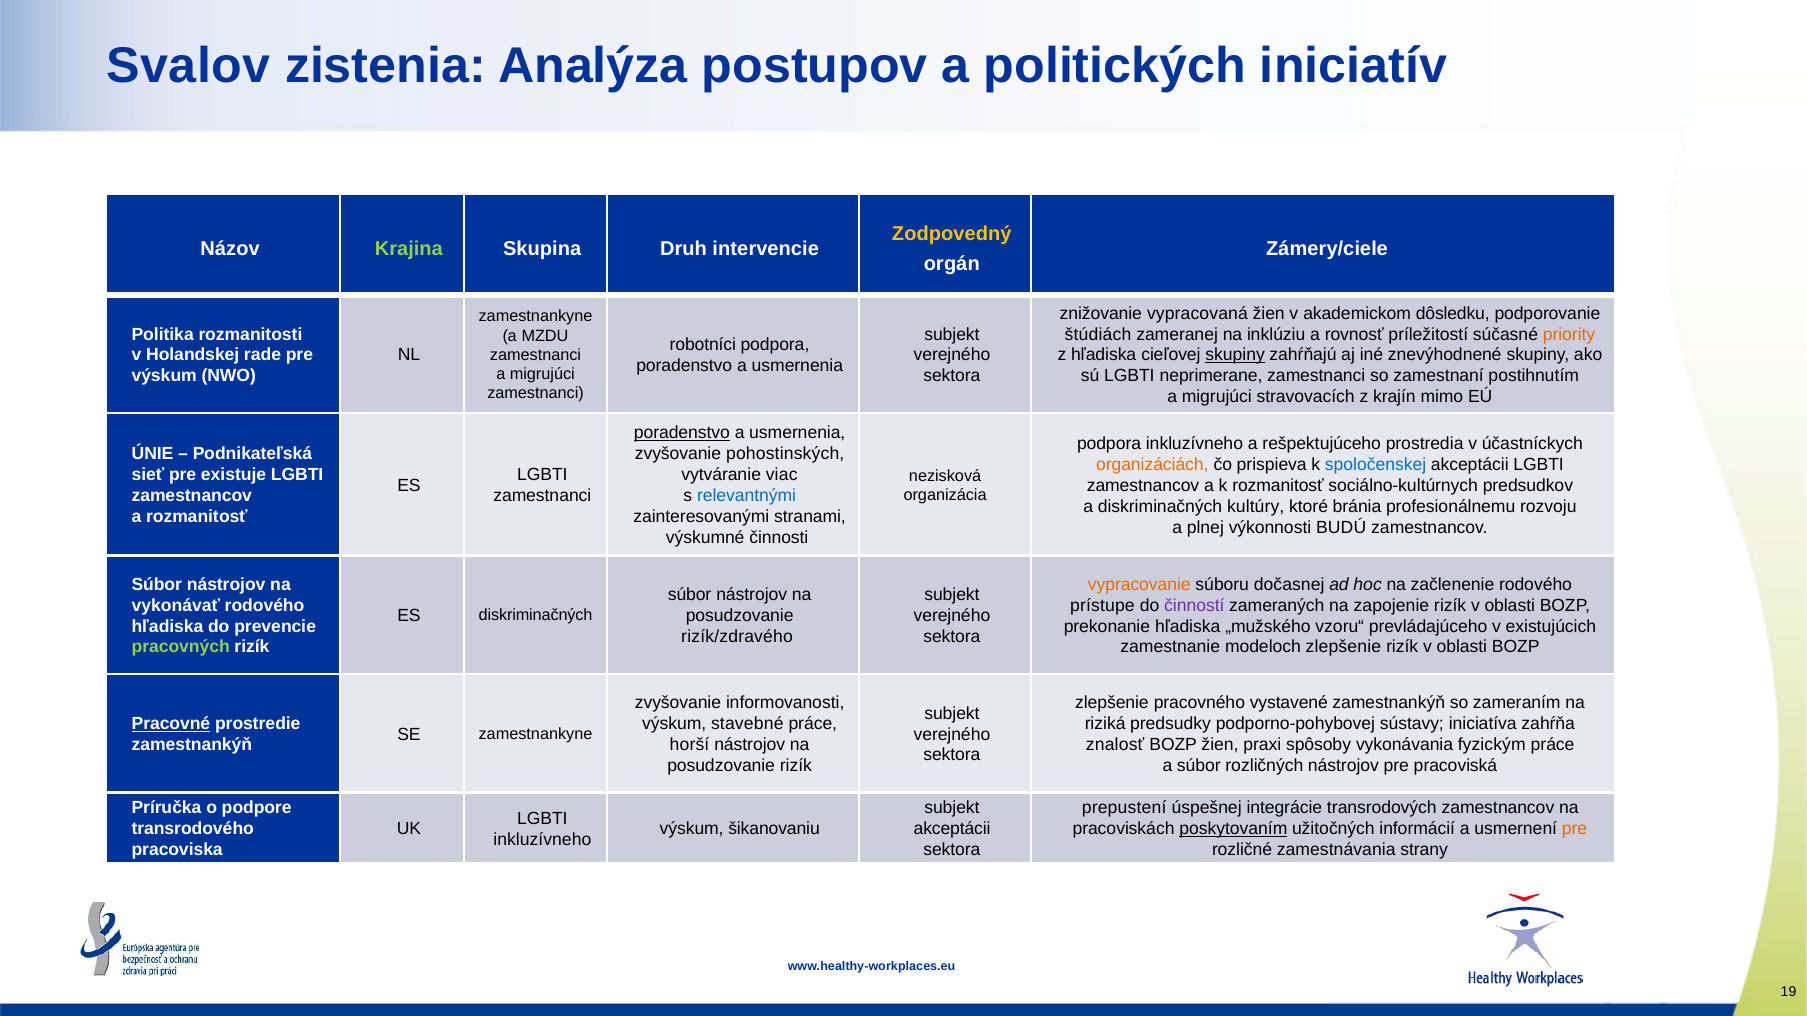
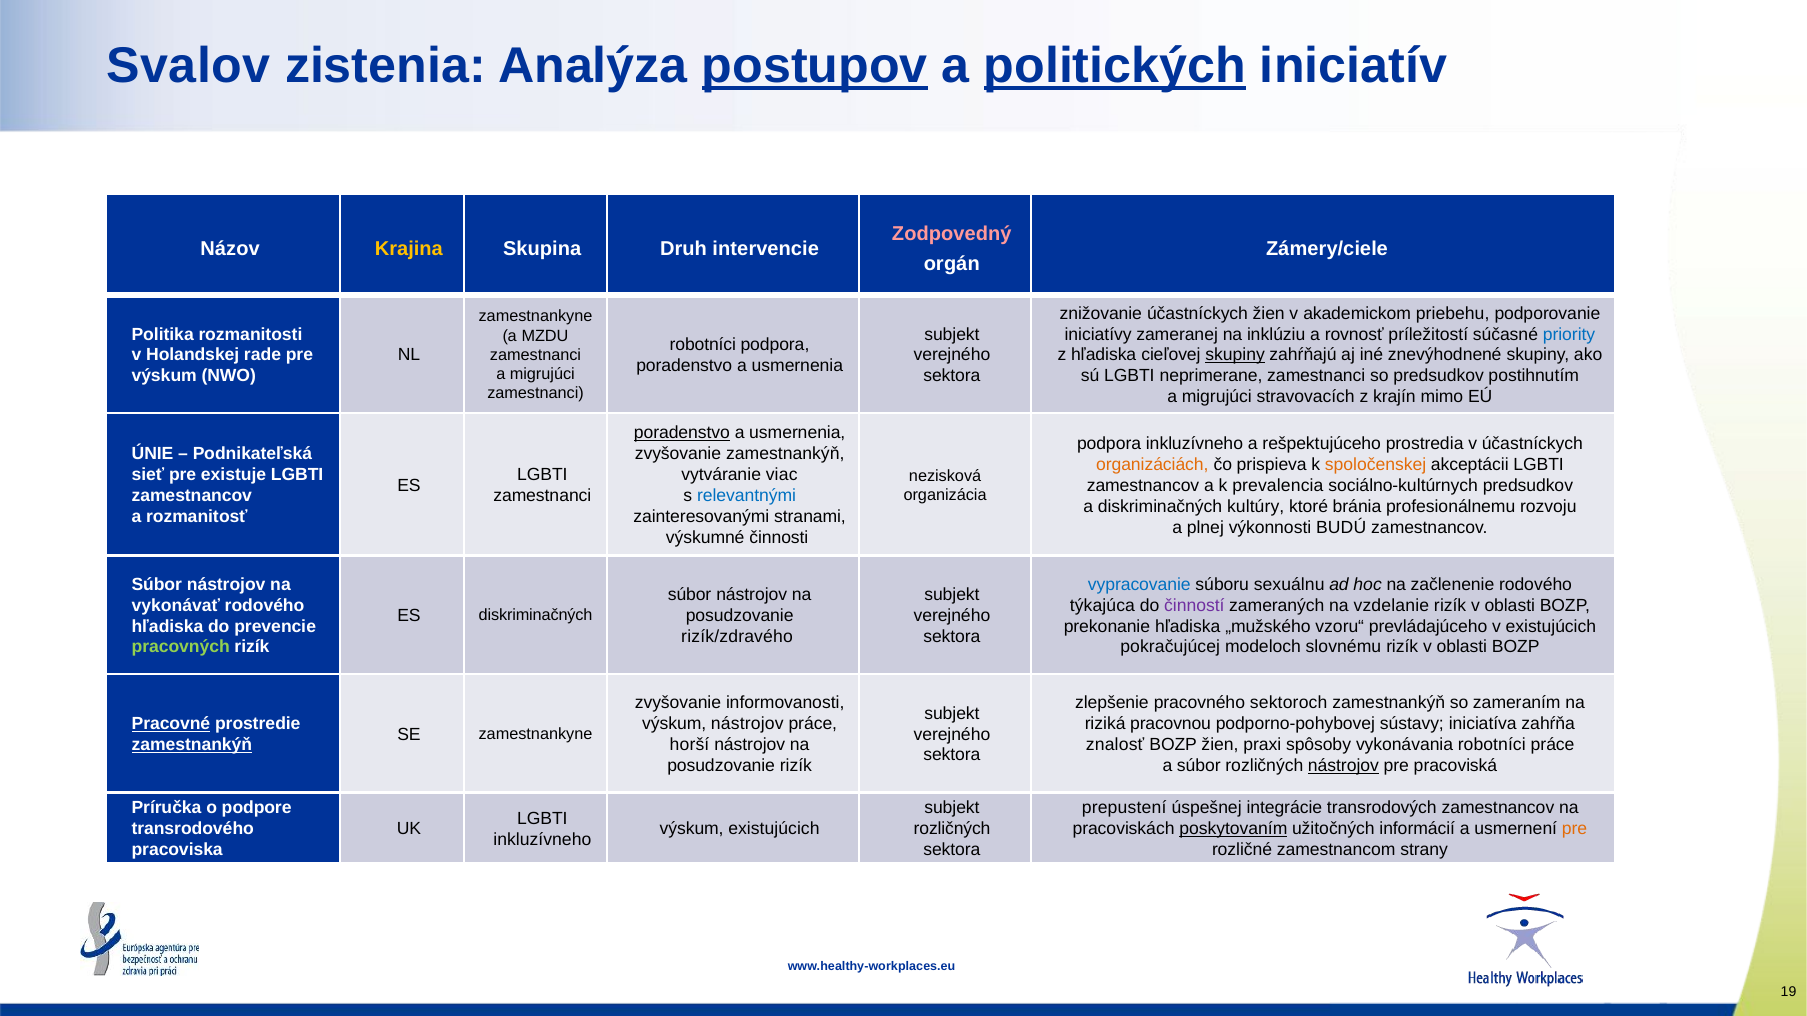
postupov underline: none -> present
politických underline: none -> present
Zodpovedný colour: yellow -> pink
Krajina colour: light green -> yellow
znižovanie vypracovaná: vypracovaná -> účastníckych
dôsledku: dôsledku -> priebehu
štúdiách: štúdiách -> iniciatívy
priority colour: orange -> blue
so zamestnaní: zamestnaní -> predsudkov
zvyšovanie pohostinských: pohostinských -> zamestnankýň
spoločenskej colour: blue -> orange
k rozmanitosť: rozmanitosť -> prevalencia
vypracovanie colour: orange -> blue
dočasnej: dočasnej -> sexuálnu
prístupe: prístupe -> týkajúca
zapojenie: zapojenie -> vzdelanie
zamestnanie: zamestnanie -> pokračujúcej
modeloch zlepšenie: zlepšenie -> slovnému
vystavené: vystavené -> sektoroch
výskum stavebné: stavebné -> nástrojov
predsudky: predsudky -> pracovnou
zamestnankýň at (192, 745) underline: none -> present
vykonávania fyzickým: fyzickým -> robotníci
nástrojov at (1343, 766) underline: none -> present
výskum šikanovaniu: šikanovaniu -> existujúcich
akceptácii at (952, 829): akceptácii -> rozličných
zamestnávania: zamestnávania -> zamestnancom
